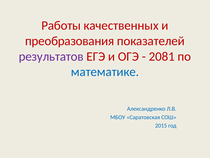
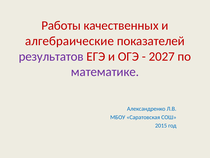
преобразования: преобразования -> алгебраические
2081: 2081 -> 2027
математике colour: blue -> purple
